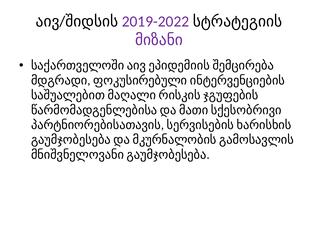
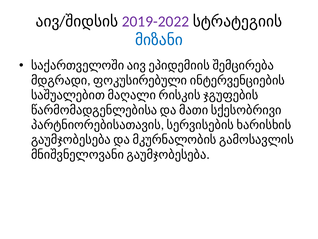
მიზანი colour: purple -> blue
